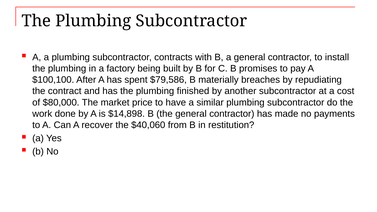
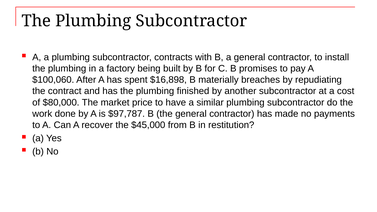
$100,100: $100,100 -> $100,060
$79,586: $79,586 -> $16,898
$14,898: $14,898 -> $97,787
$40,060: $40,060 -> $45,000
